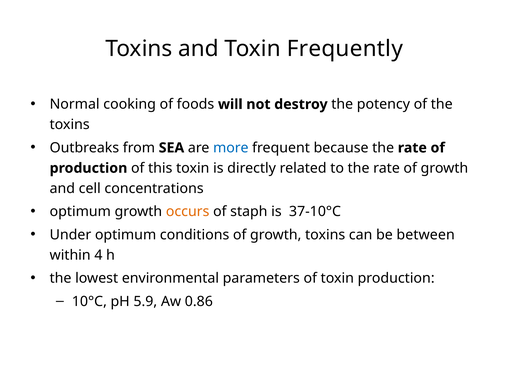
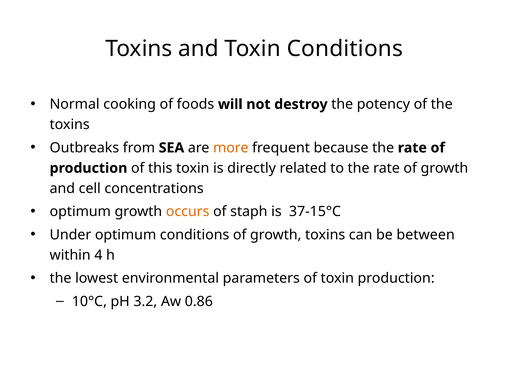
Toxin Frequently: Frequently -> Conditions
more colour: blue -> orange
37-10°C: 37-10°C -> 37-15°C
5.9: 5.9 -> 3.2
